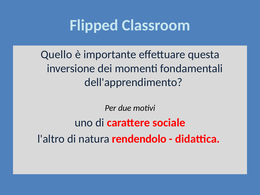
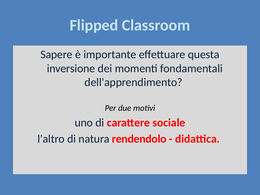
Quello: Quello -> Sapere
